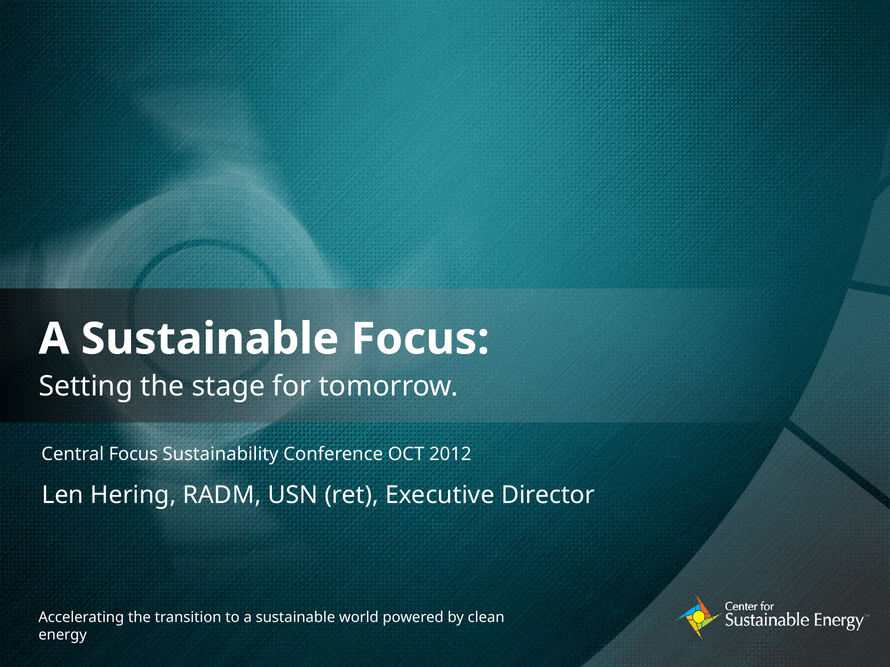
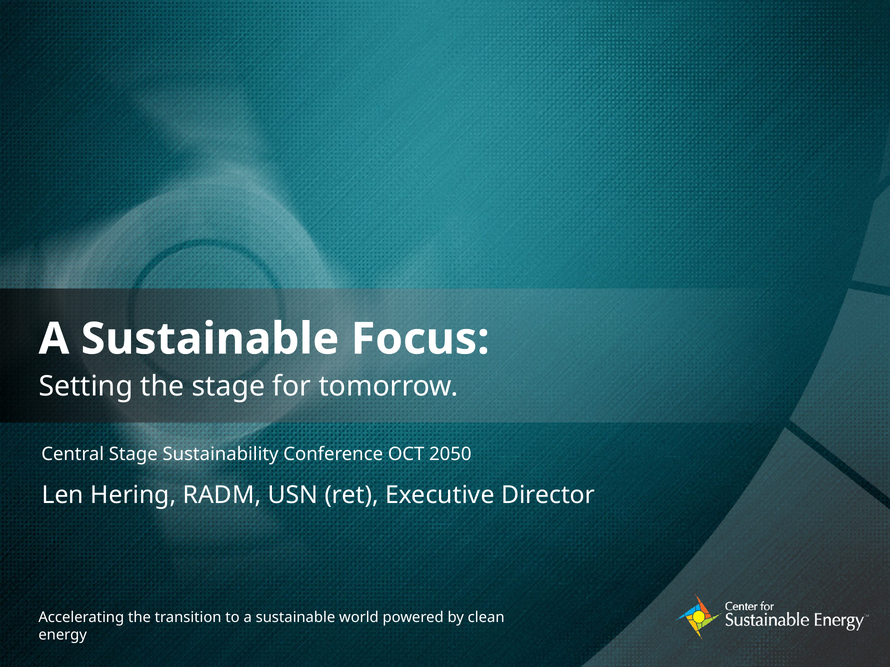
Central Focus: Focus -> Stage
2012: 2012 -> 2050
